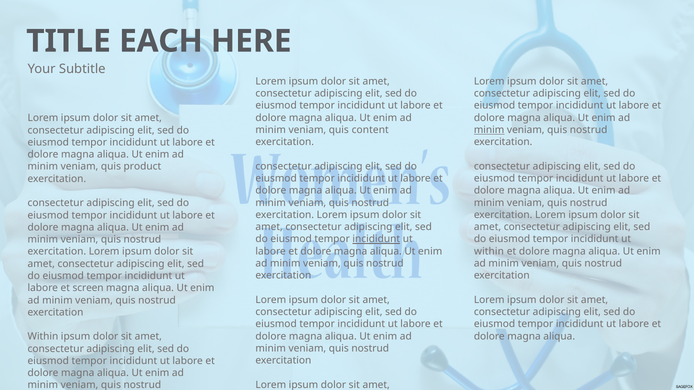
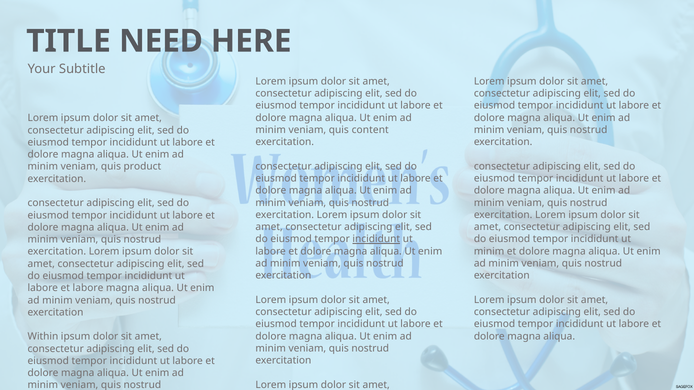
EACH: EACH -> NEED
minim at (489, 130) underline: present -> none
within at (489, 251): within -> minim
et screen: screen -> labore
